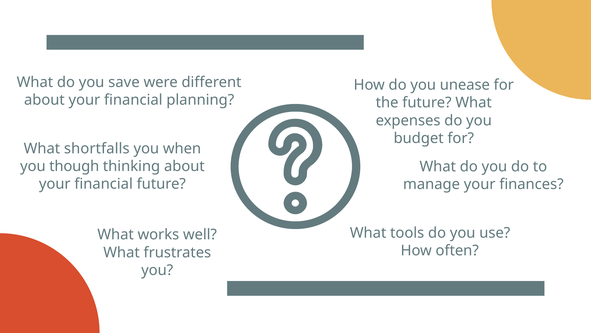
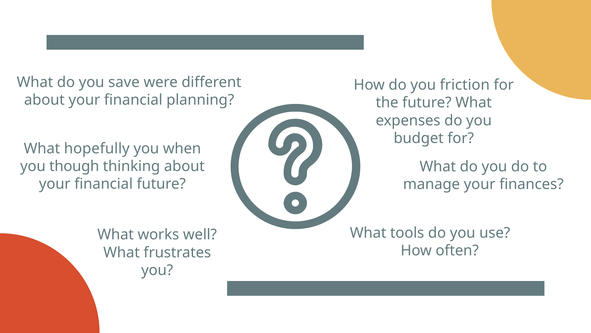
unease: unease -> friction
shortfalls: shortfalls -> hopefully
